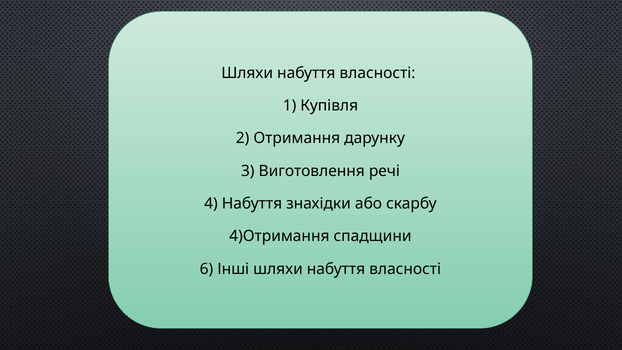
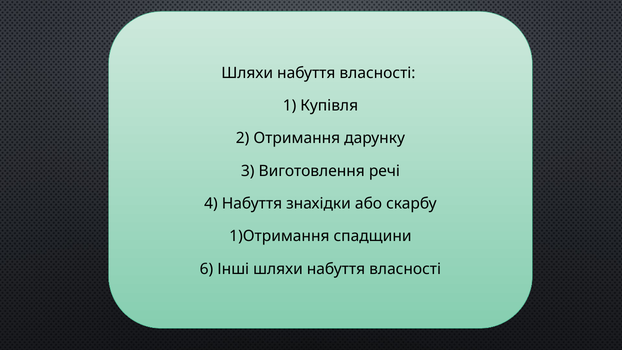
4)Отримання: 4)Отримання -> 1)Отримання
